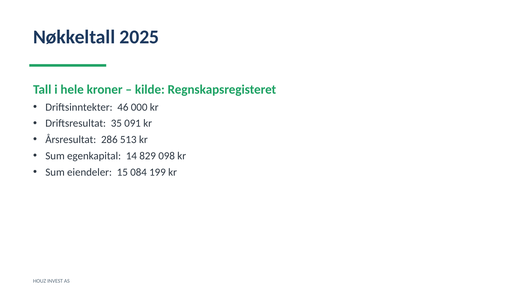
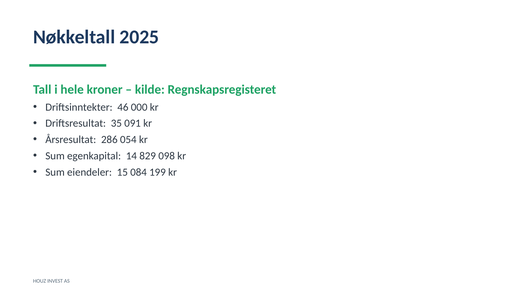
513: 513 -> 054
